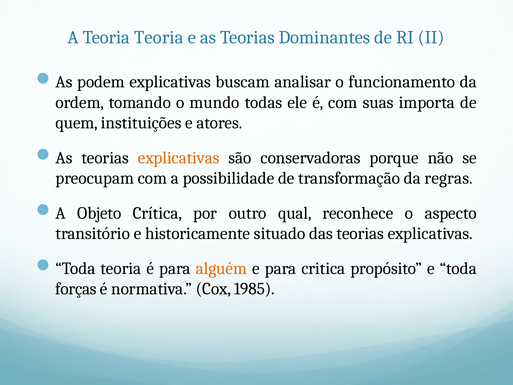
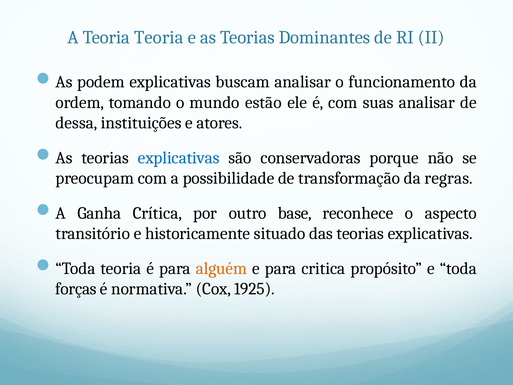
todas: todas -> estão
suas importa: importa -> analisar
quem: quem -> dessa
explicativas at (179, 158) colour: orange -> blue
Objeto: Objeto -> Ganha
qual: qual -> base
1985: 1985 -> 1925
